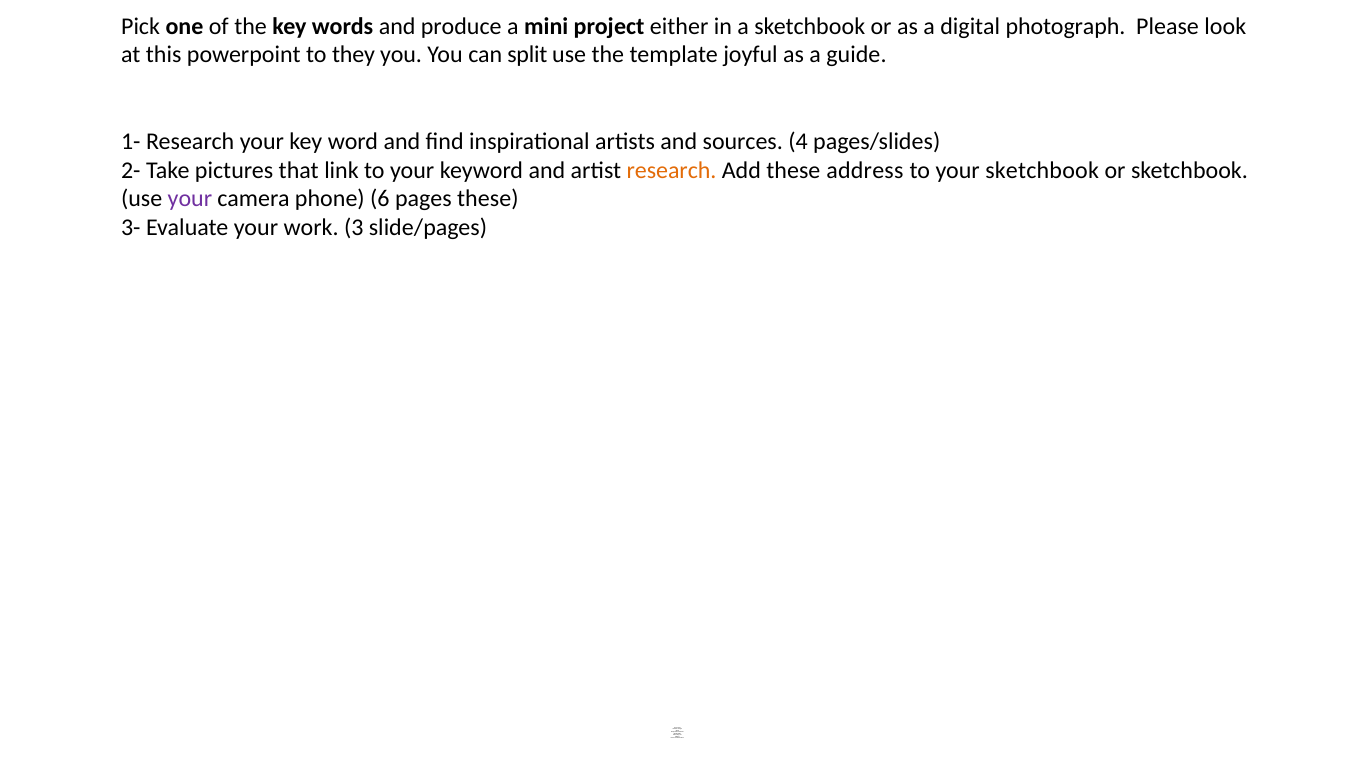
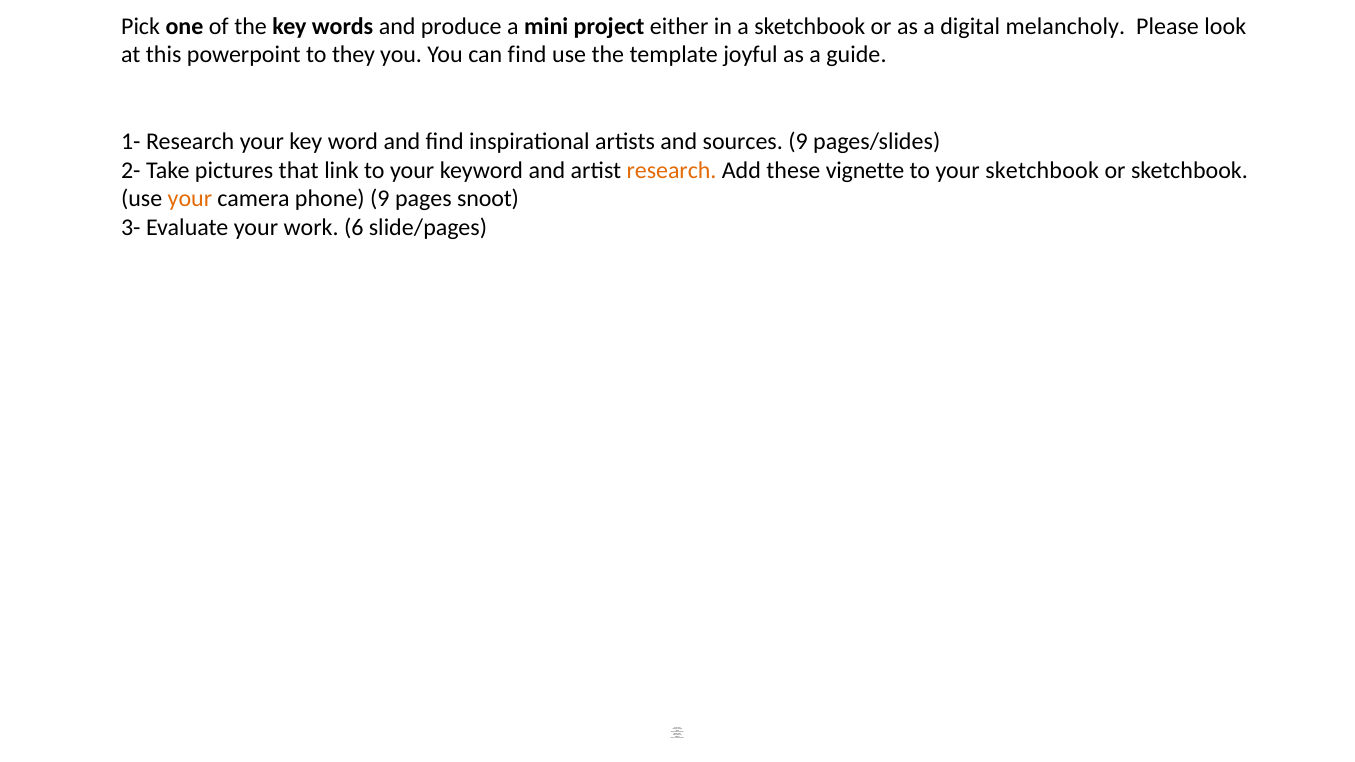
photograph: photograph -> melancholy
can split: split -> find
sources 4: 4 -> 9
address: address -> vignette
your at (190, 199) colour: purple -> orange
phone 6: 6 -> 9
pages these: these -> snoot
3: 3 -> 6
